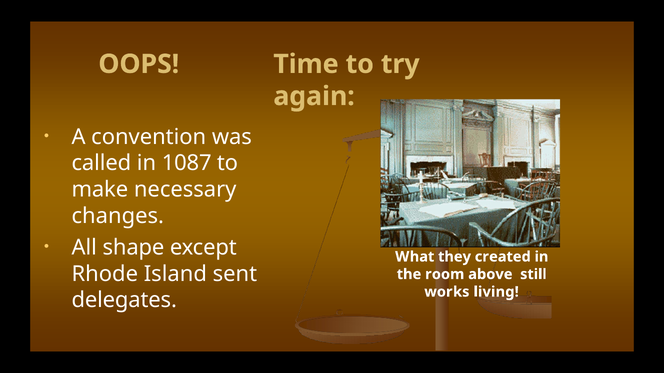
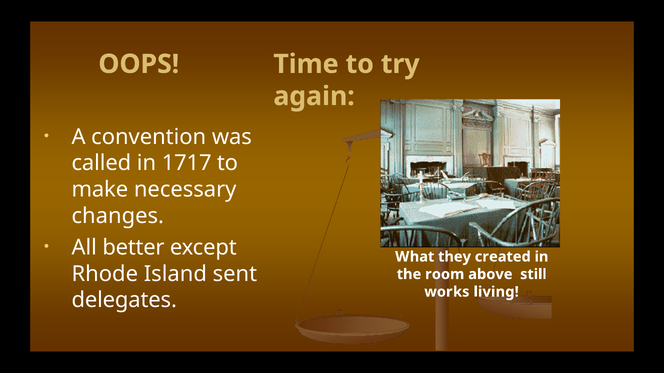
1087: 1087 -> 1717
shape: shape -> better
